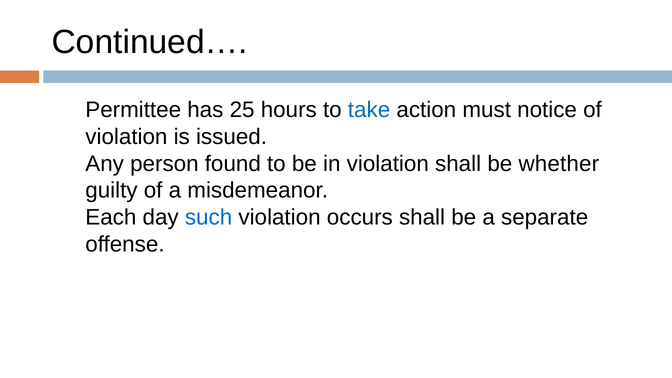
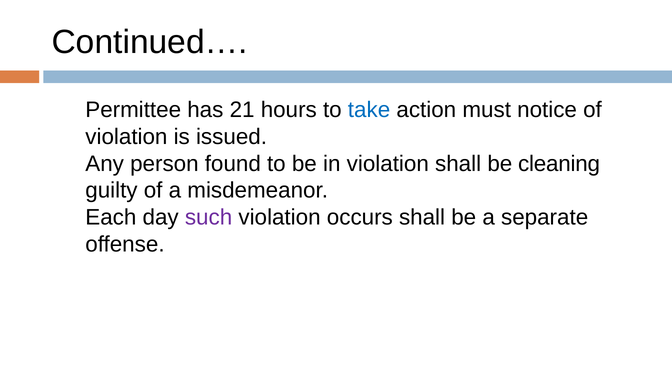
25: 25 -> 21
whether: whether -> cleaning
such colour: blue -> purple
